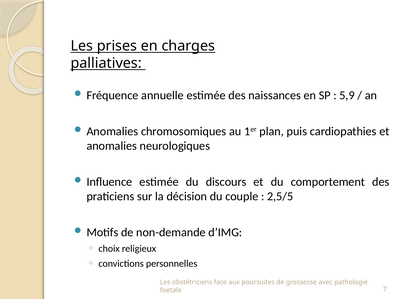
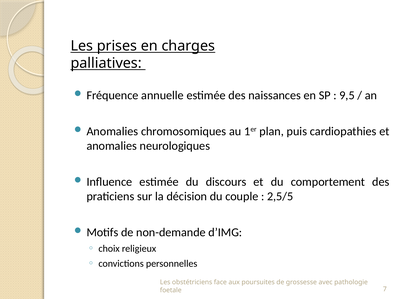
5,9: 5,9 -> 9,5
